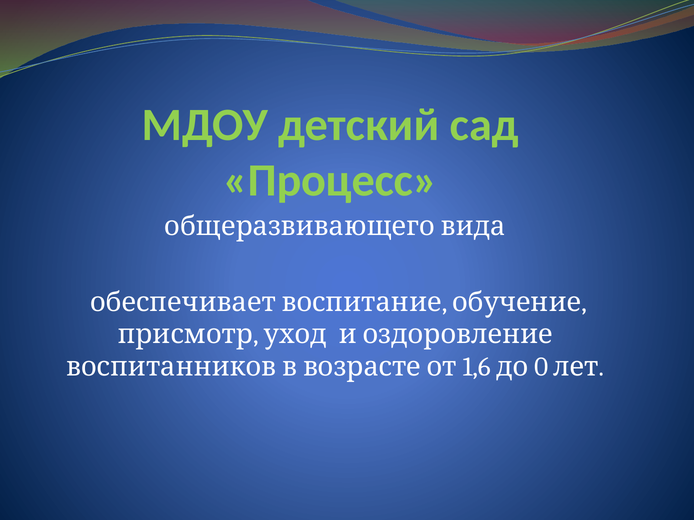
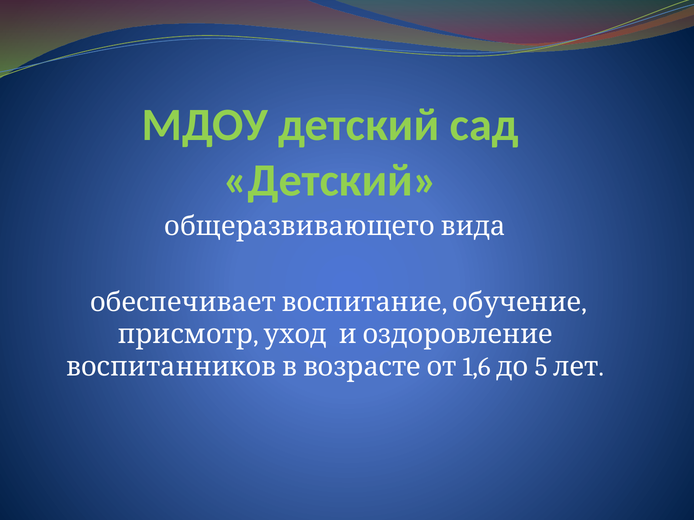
Процесс at (330, 181): Процесс -> Детский
0: 0 -> 5
